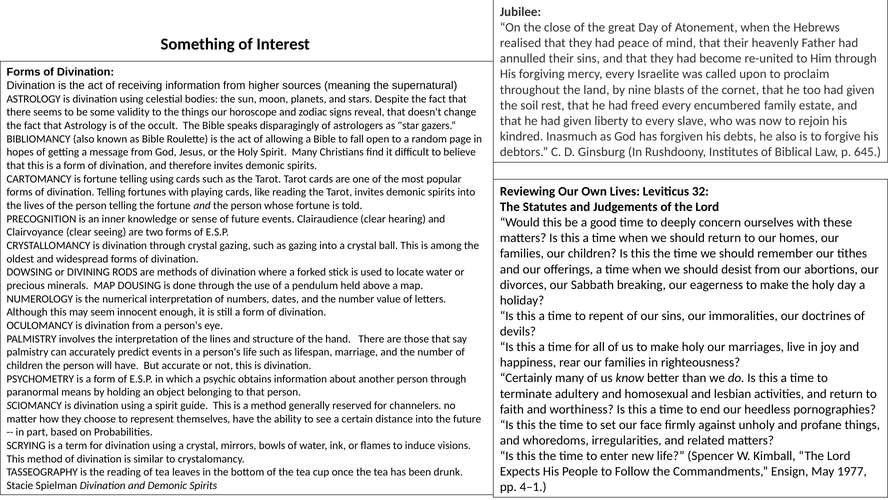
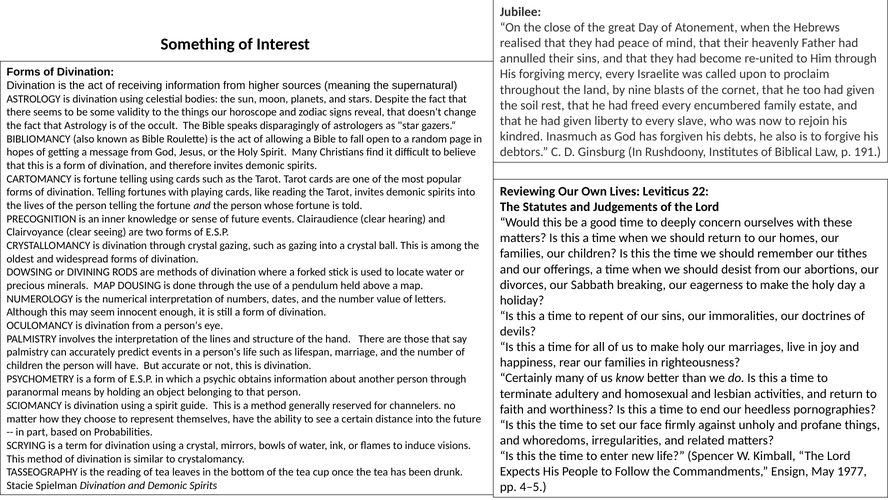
645: 645 -> 191
32: 32 -> 22
4–1: 4–1 -> 4–5
